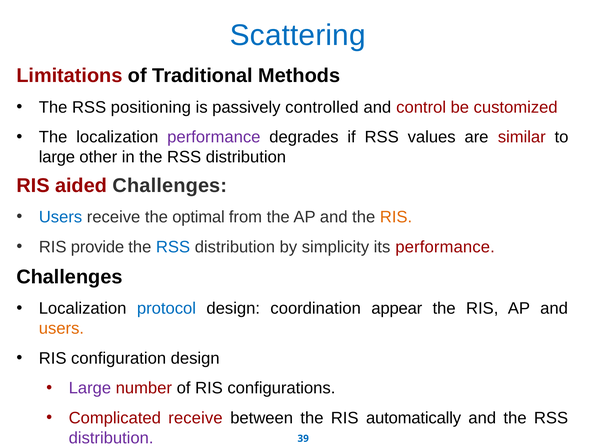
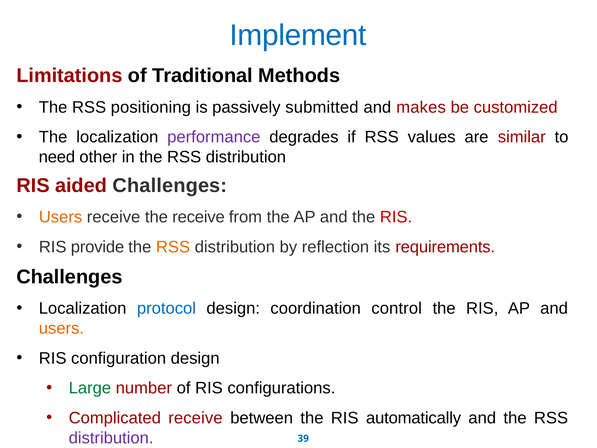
Scattering: Scattering -> Implement
controlled: controlled -> submitted
control: control -> makes
large at (57, 157): large -> need
Users at (61, 217) colour: blue -> orange
the optimal: optimal -> receive
RIS at (396, 217) colour: orange -> red
RSS at (173, 247) colour: blue -> orange
simplicity: simplicity -> reflection
its performance: performance -> requirements
appear: appear -> control
Large at (90, 388) colour: purple -> green
